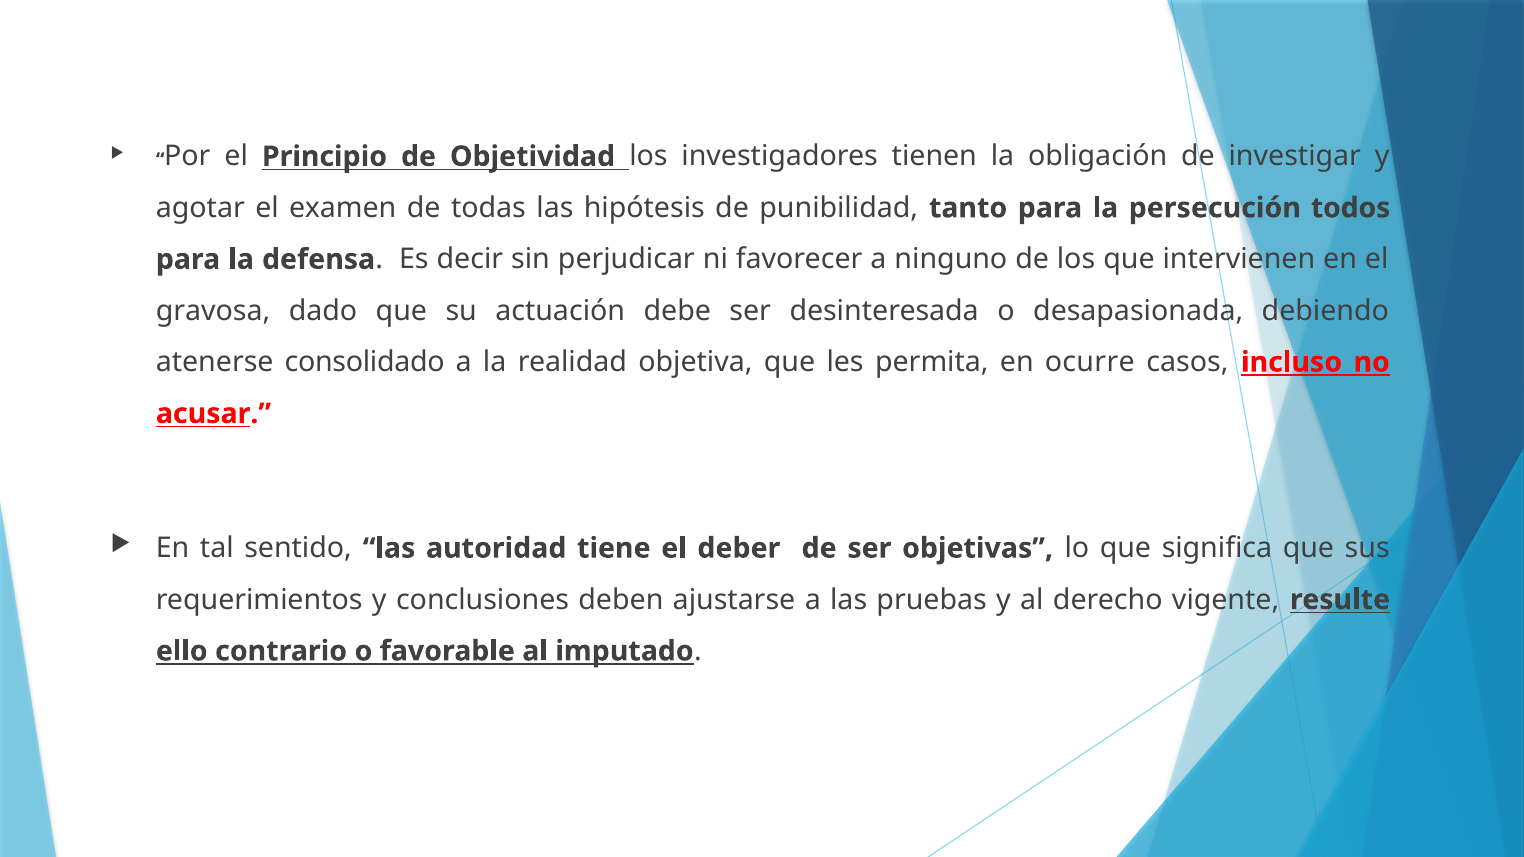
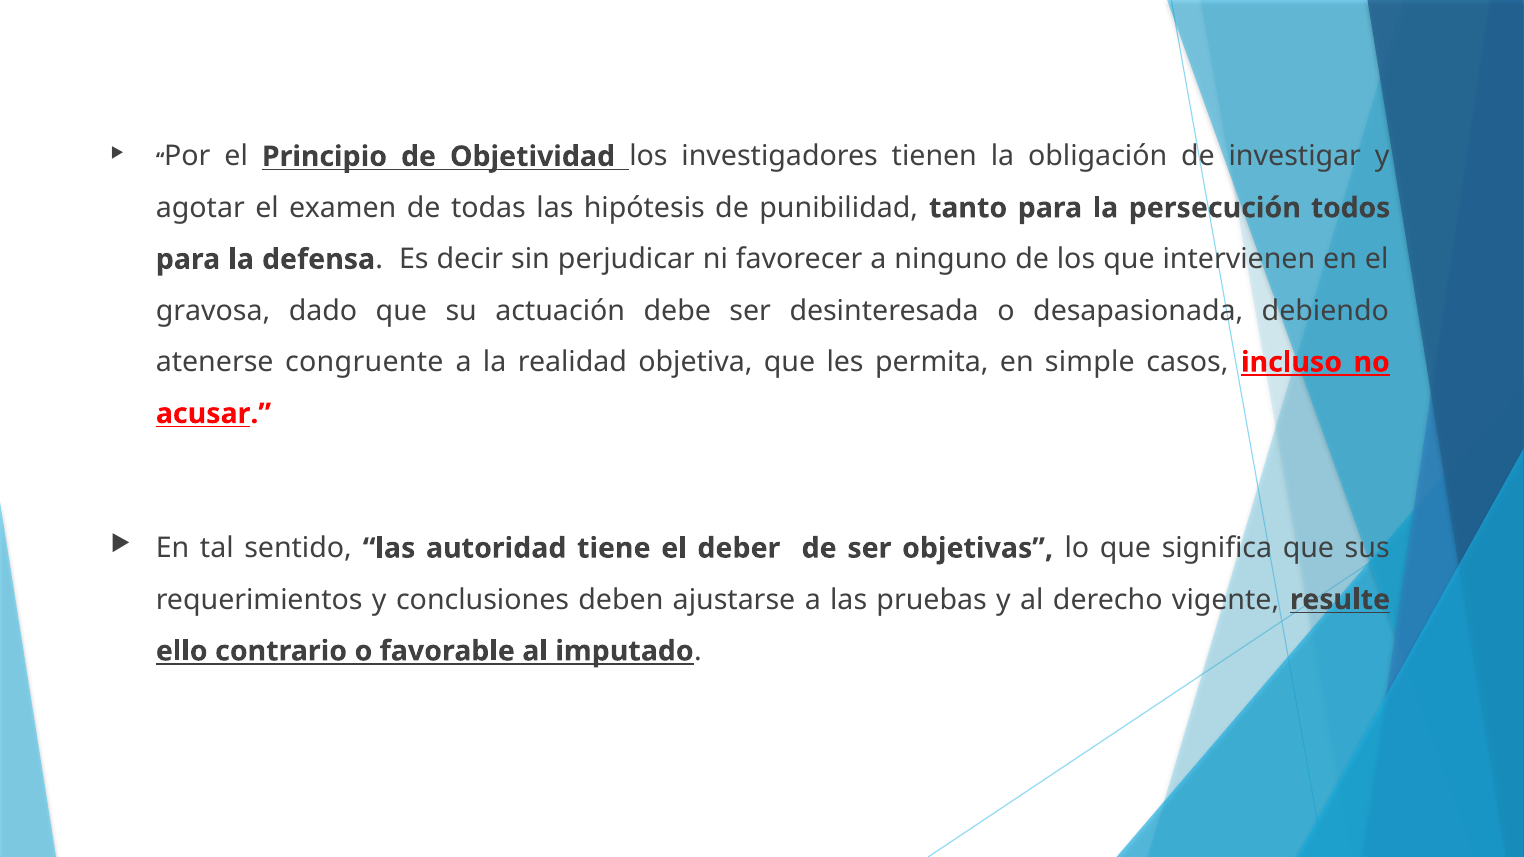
consolidado: consolidado -> congruente
ocurre: ocurre -> simple
